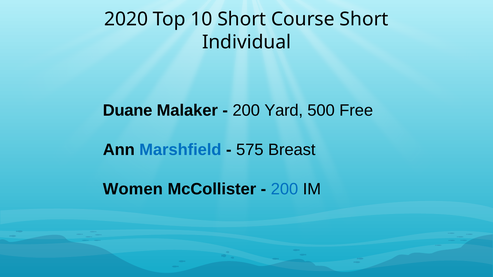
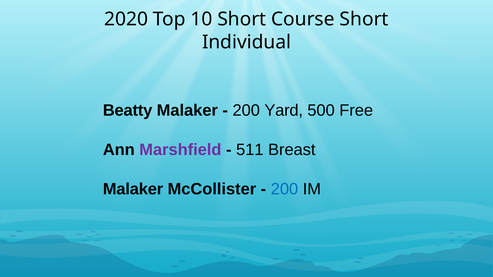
Duane: Duane -> Beatty
Marshfield colour: blue -> purple
575: 575 -> 511
Women at (133, 189): Women -> Malaker
